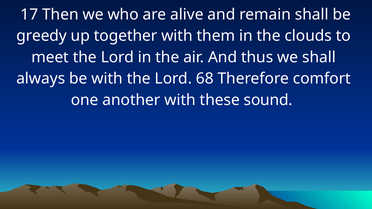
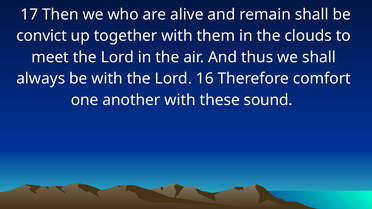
greedy: greedy -> convict
68: 68 -> 16
